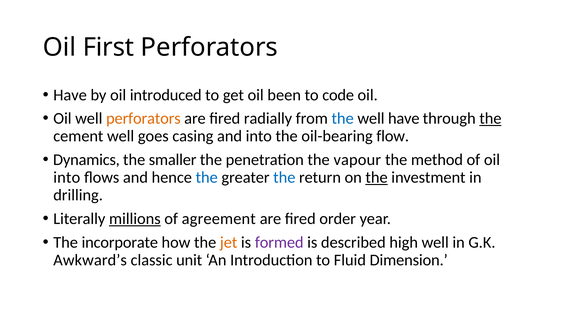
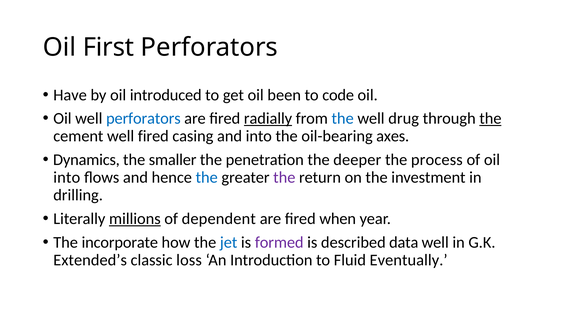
perforators at (143, 118) colour: orange -> blue
radially underline: none -> present
well have: have -> drug
well goes: goes -> fired
flow: flow -> axes
vapour: vapour -> deeper
method: method -> process
the at (284, 177) colour: blue -> purple
the at (377, 177) underline: present -> none
agreement: agreement -> dependent
order: order -> when
jet colour: orange -> blue
high: high -> data
Awkward’s: Awkward’s -> Extended’s
unit: unit -> loss
Dimension: Dimension -> Eventually
